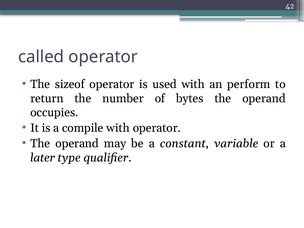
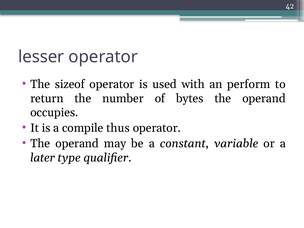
called: called -> lesser
compile with: with -> thus
